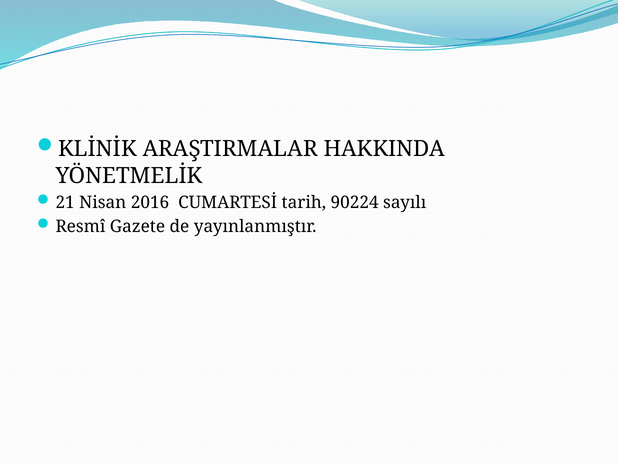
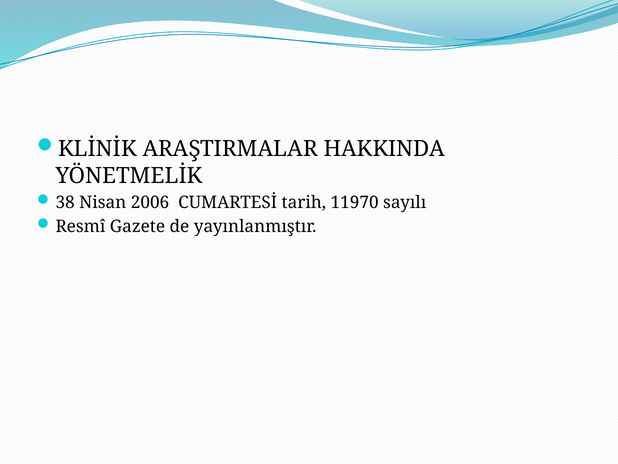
21: 21 -> 38
2016: 2016 -> 2006
90224: 90224 -> 11970
